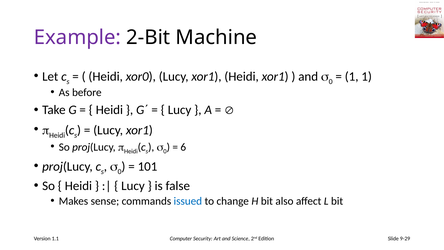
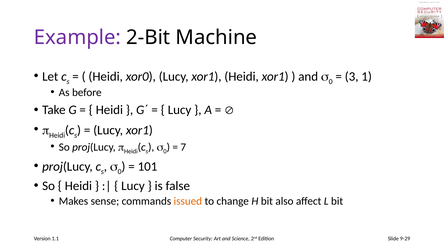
1 at (352, 77): 1 -> 3
6: 6 -> 7
issued colour: blue -> orange
